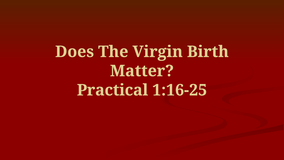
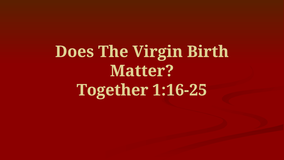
Practical: Practical -> Together
